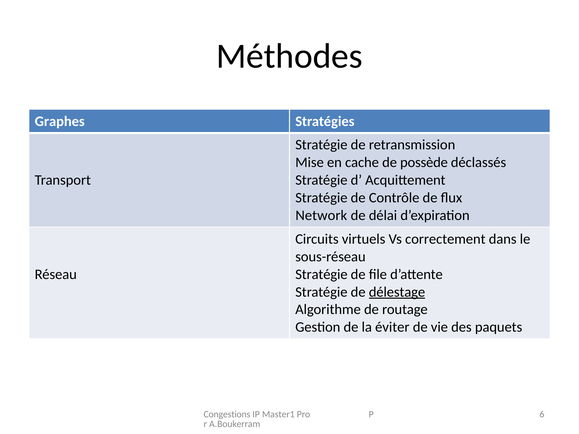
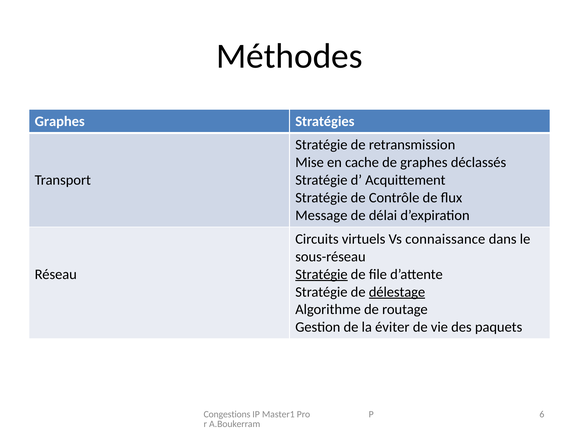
de possède: possède -> graphes
Network: Network -> Message
correctement: correctement -> connaissance
Stratégie at (321, 274) underline: none -> present
